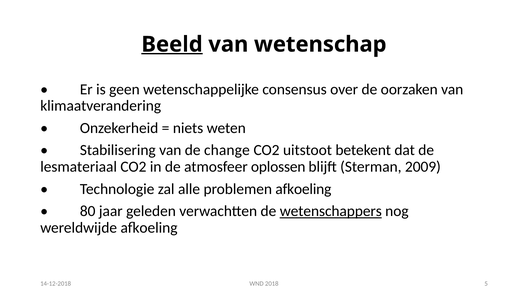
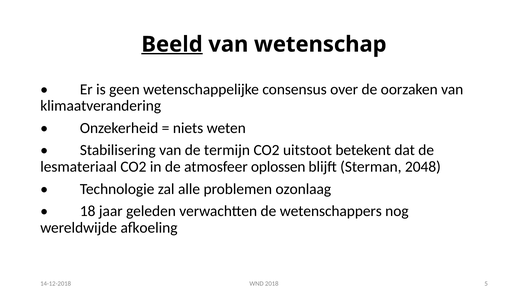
change: change -> termijn
2009: 2009 -> 2048
problemen afkoeling: afkoeling -> ozonlaag
80: 80 -> 18
wetenschappers underline: present -> none
